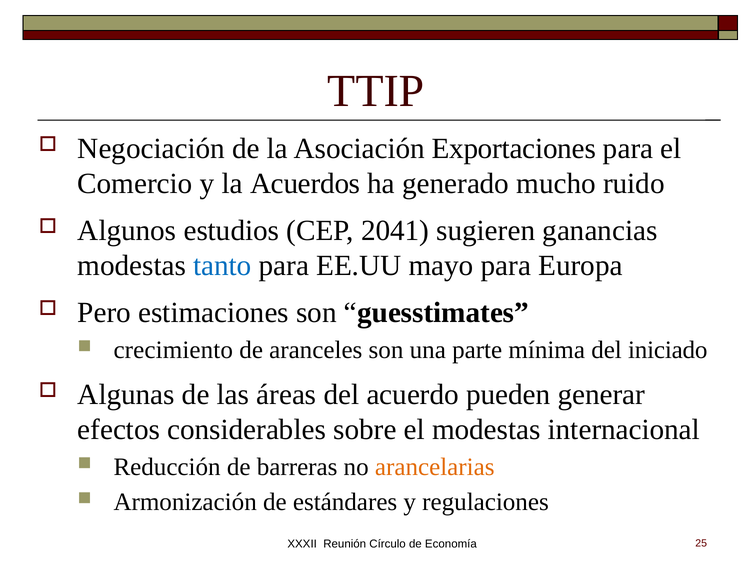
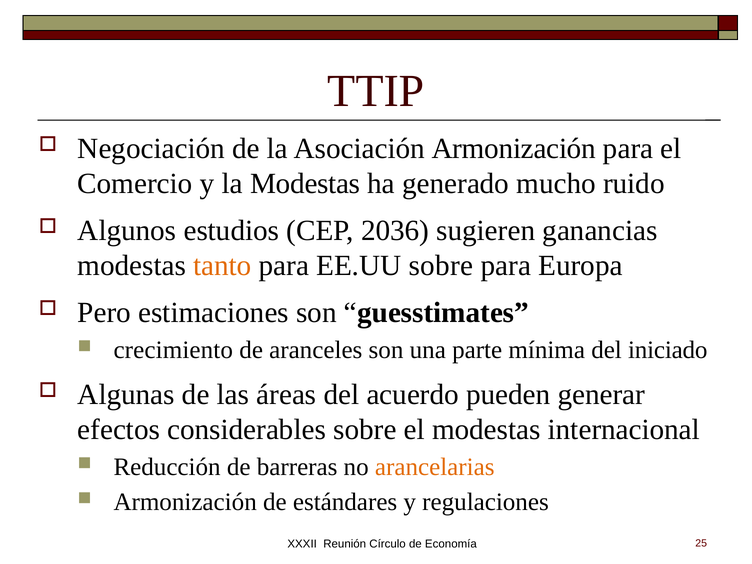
Asociación Exportaciones: Exportaciones -> Armonización
la Acuerdos: Acuerdos -> Modestas
2041: 2041 -> 2036
tanto colour: blue -> orange
EE.UU mayo: mayo -> sobre
